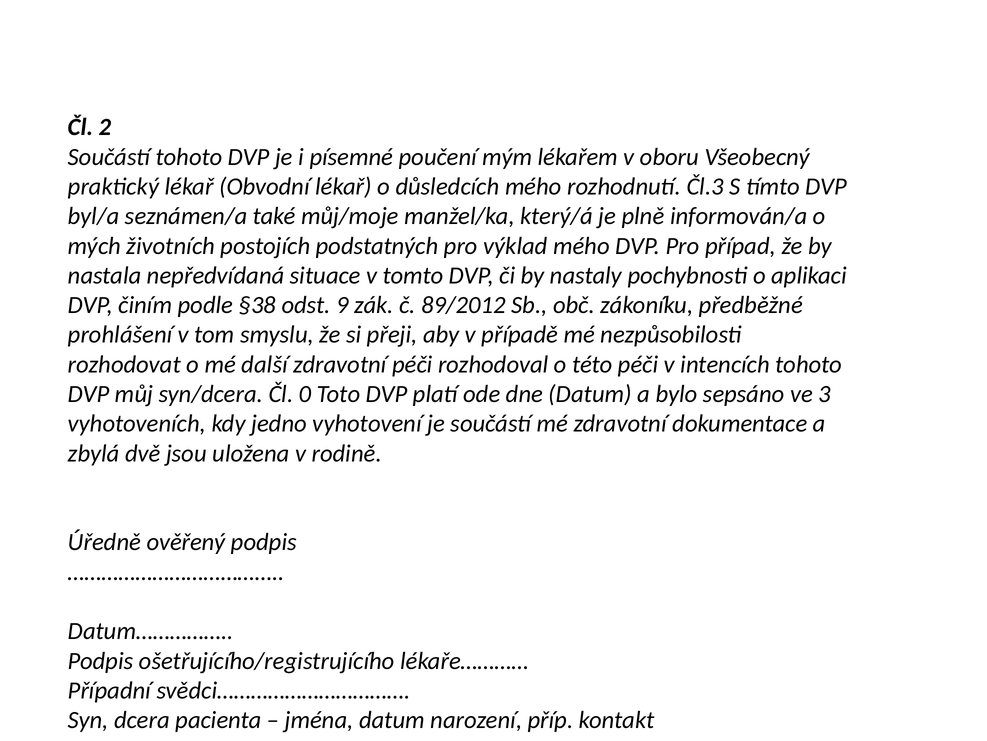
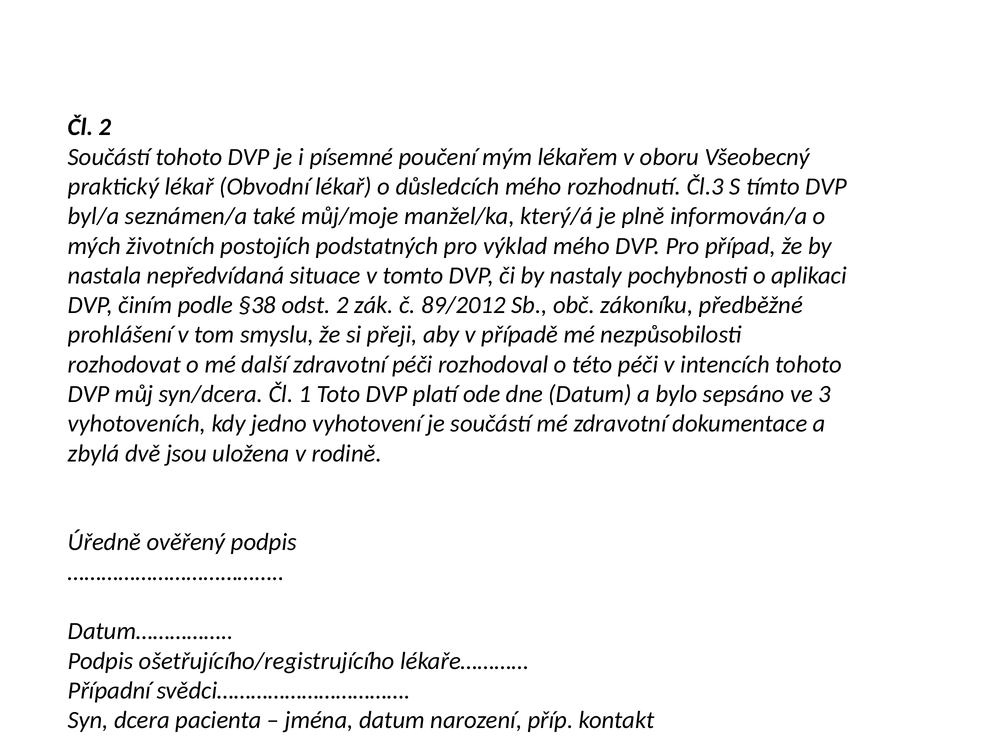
odst 9: 9 -> 2
0: 0 -> 1
